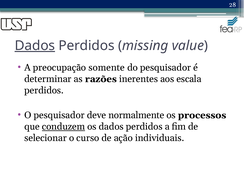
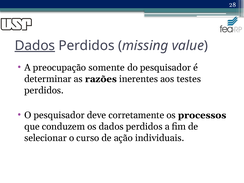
escala: escala -> testes
normalmente: normalmente -> corretamente
conduzem underline: present -> none
